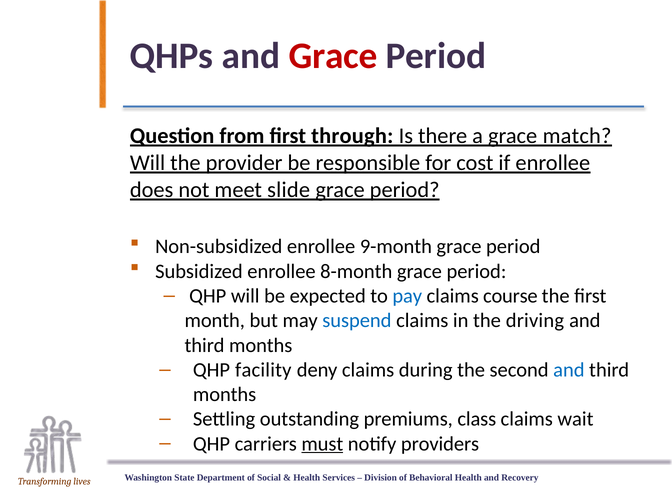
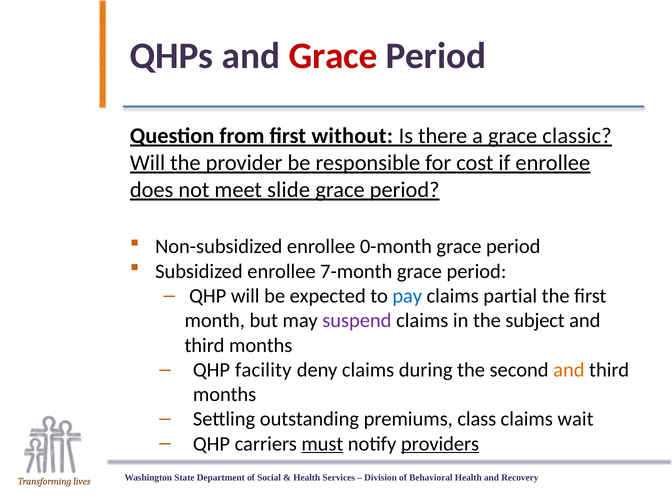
through: through -> without
match: match -> classic
9-month: 9-month -> 0-month
8-month: 8-month -> 7-month
course: course -> partial
suspend colour: blue -> purple
driving: driving -> subject
and at (569, 370) colour: blue -> orange
providers underline: none -> present
